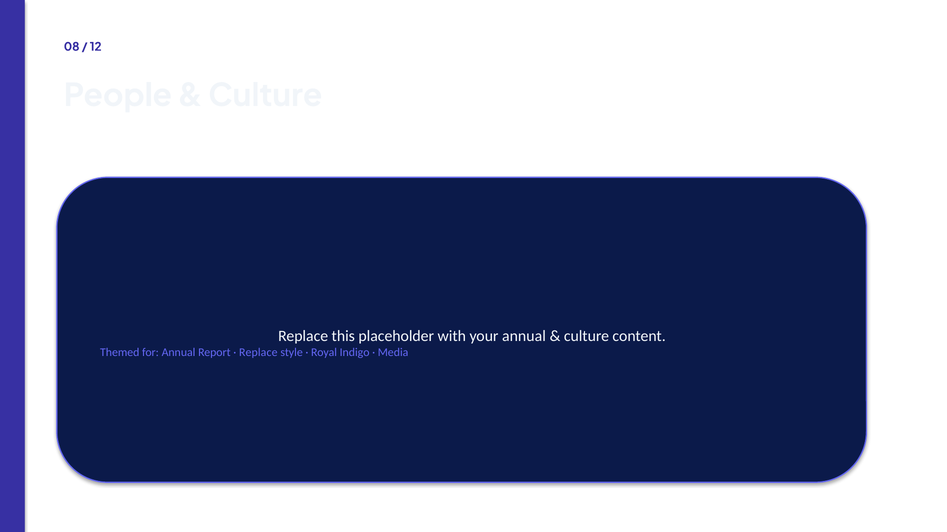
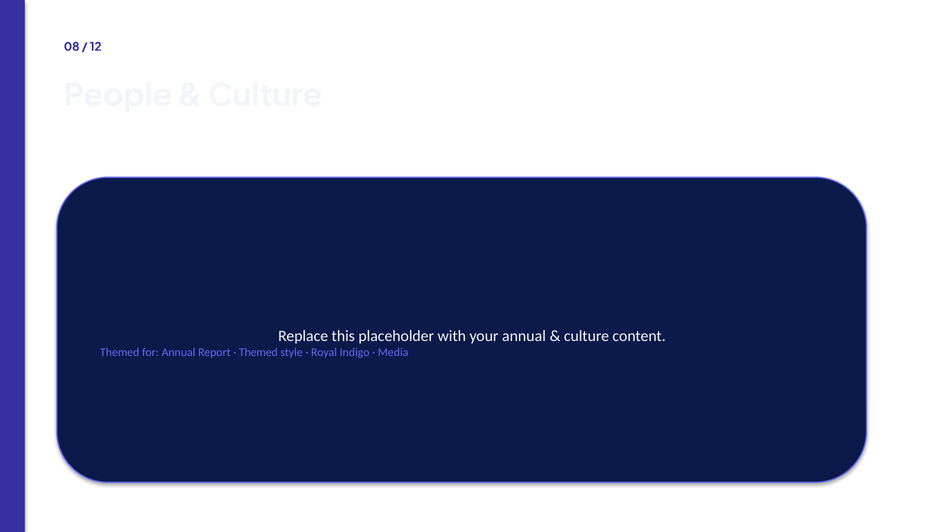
Replace at (258, 353): Replace -> Themed
